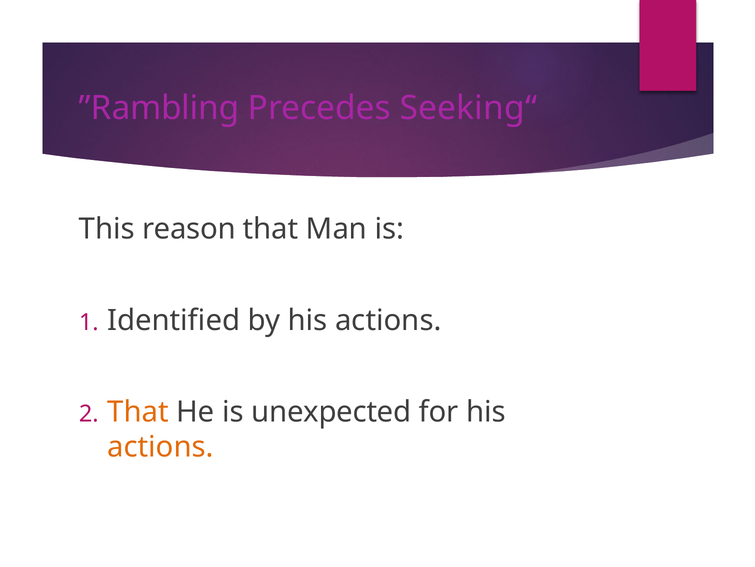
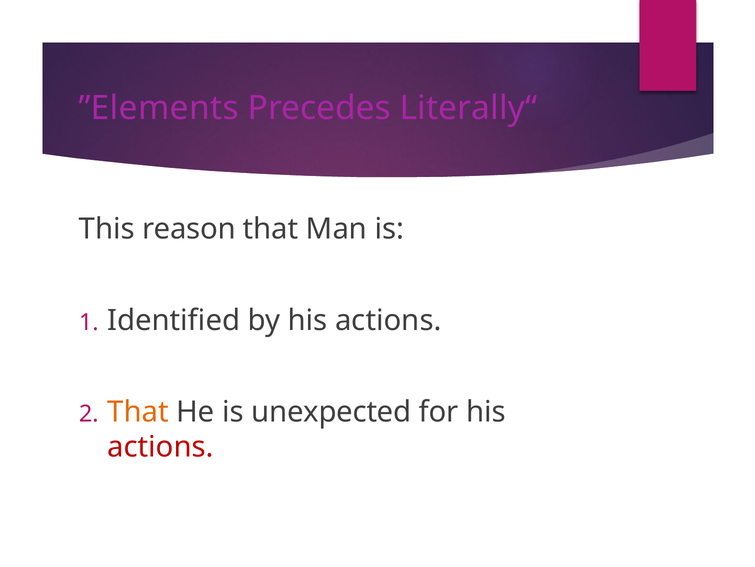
Rambling: Rambling -> Elements
Seeking: Seeking -> Literally
actions at (160, 447) colour: orange -> red
